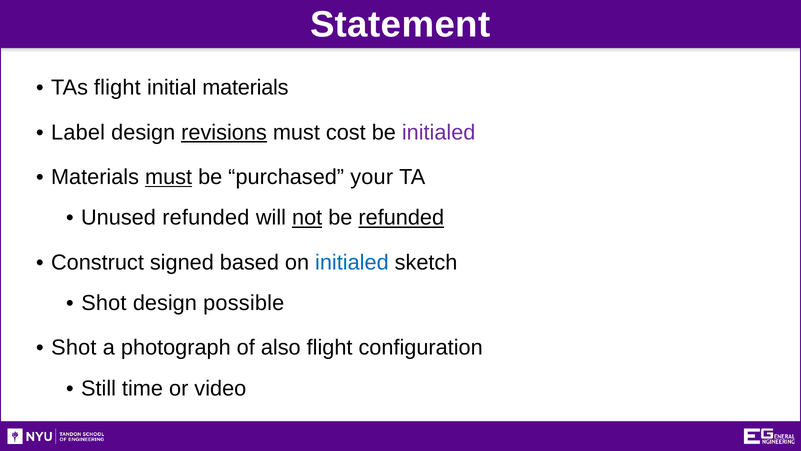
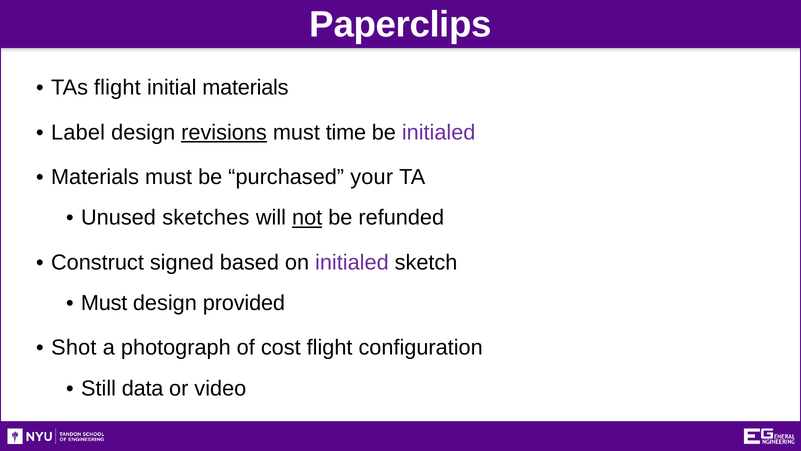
Statement: Statement -> Paperclips
cost: cost -> time
must at (169, 177) underline: present -> none
Unused refunded: refunded -> sketches
refunded at (401, 218) underline: present -> none
initialed at (352, 262) colour: blue -> purple
Shot at (104, 303): Shot -> Must
possible: possible -> provided
also: also -> cost
time: time -> data
